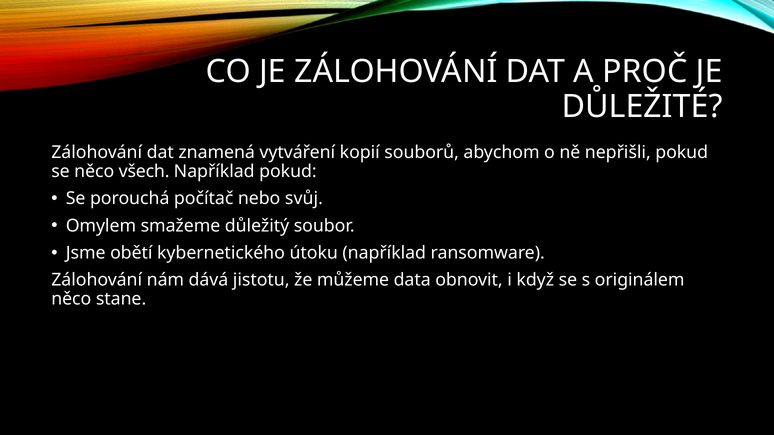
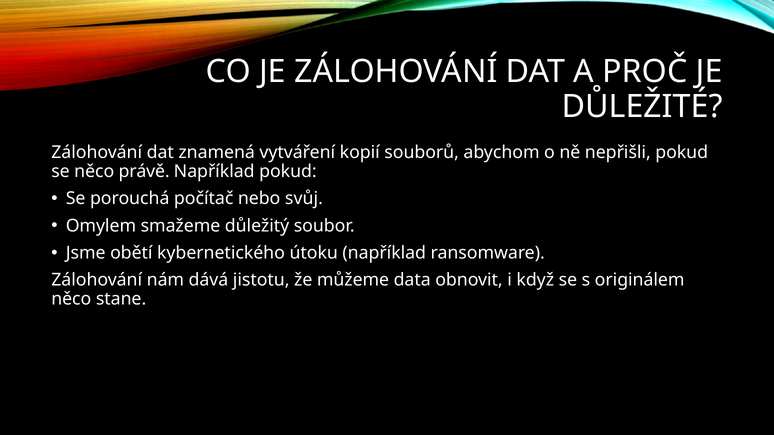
všech: všech -> právě
